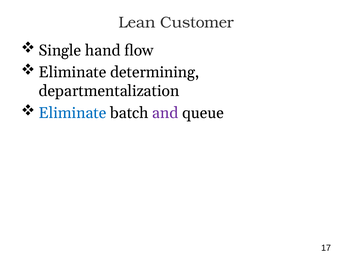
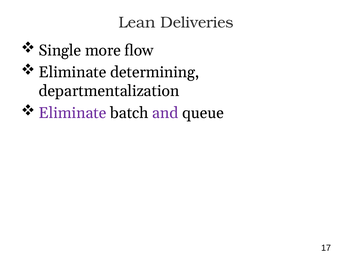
Customer: Customer -> Deliveries
hand: hand -> more
Eliminate at (73, 113) colour: blue -> purple
